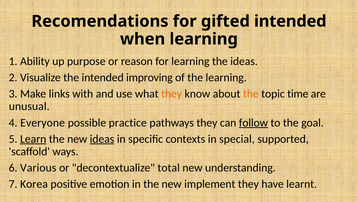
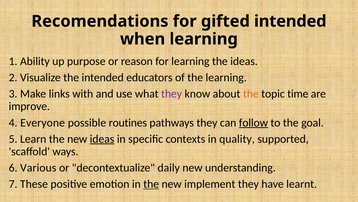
improving: improving -> educators
they at (172, 94) colour: orange -> purple
unusual: unusual -> improve
practice: practice -> routines
Learn underline: present -> none
special: special -> quality
total: total -> daily
Korea: Korea -> These
the at (151, 183) underline: none -> present
